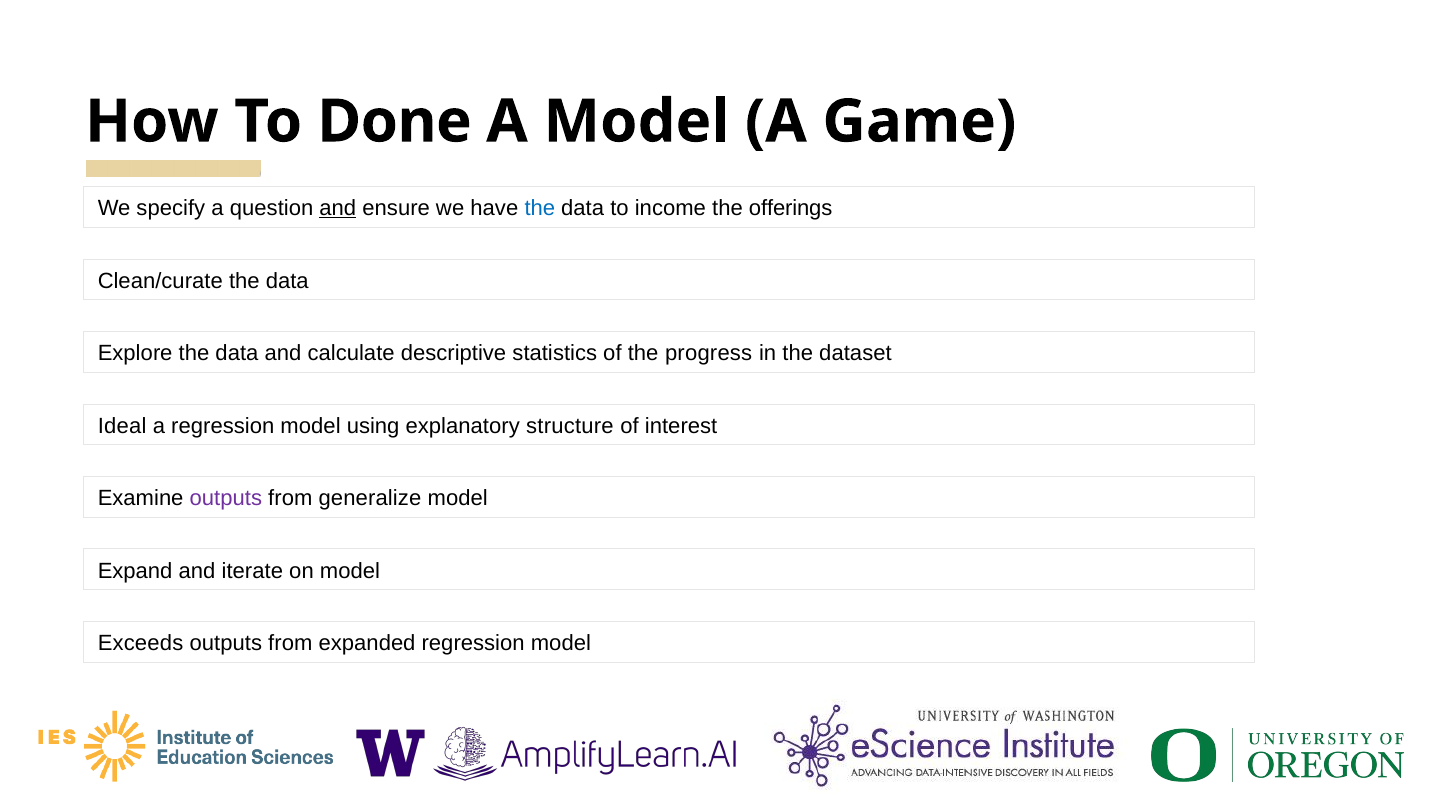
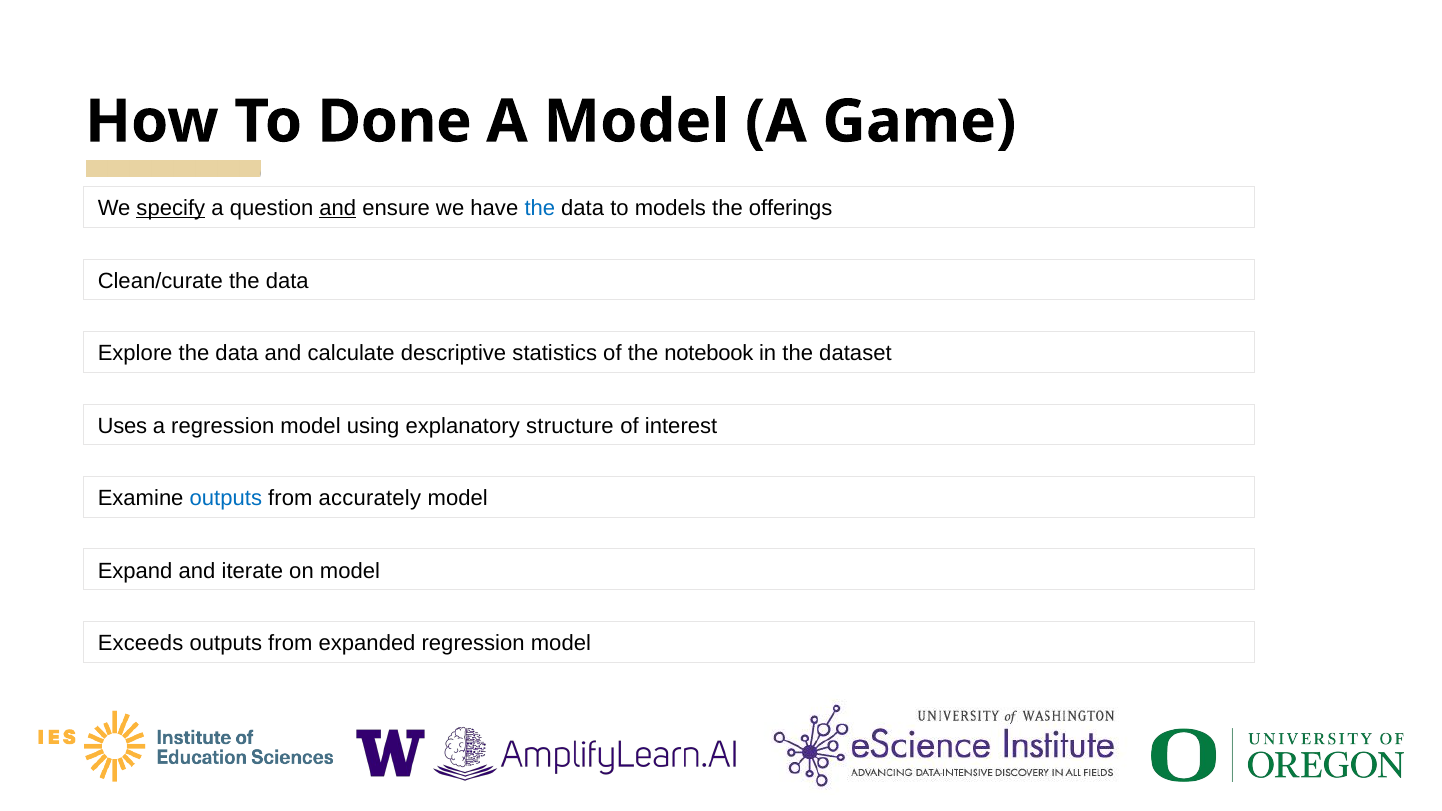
specify underline: none -> present
income: income -> models
progress: progress -> notebook
Ideal: Ideal -> Uses
outputs at (226, 498) colour: purple -> blue
generalize: generalize -> accurately
